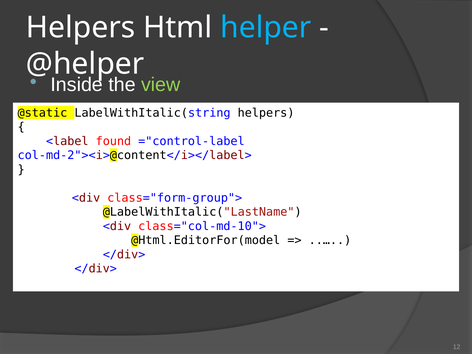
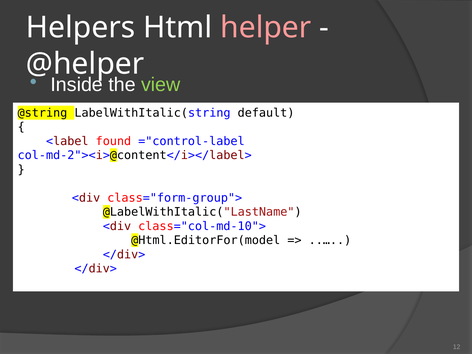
helper colour: light blue -> pink
@static: @static -> @string
LabelWithItalic(string helpers: helpers -> default
